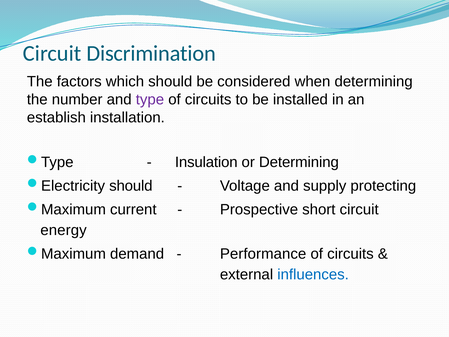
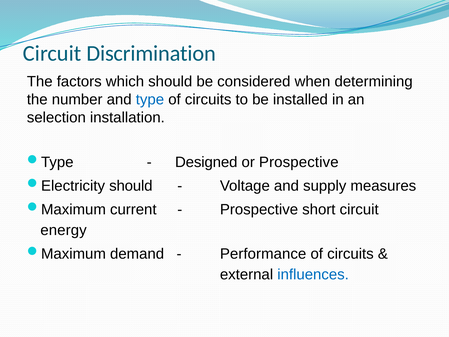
type colour: purple -> blue
establish: establish -> selection
Insulation: Insulation -> Designed
or Determining: Determining -> Prospective
protecting: protecting -> measures
